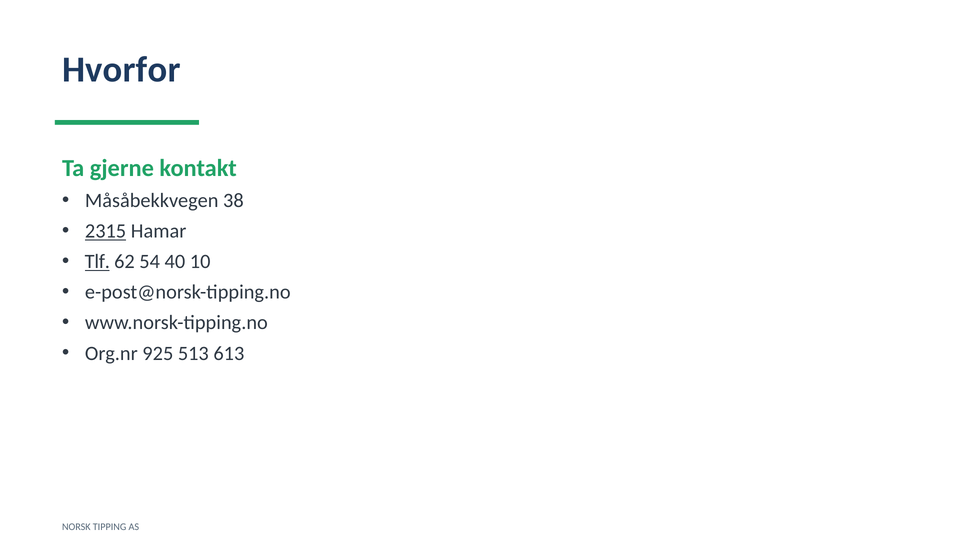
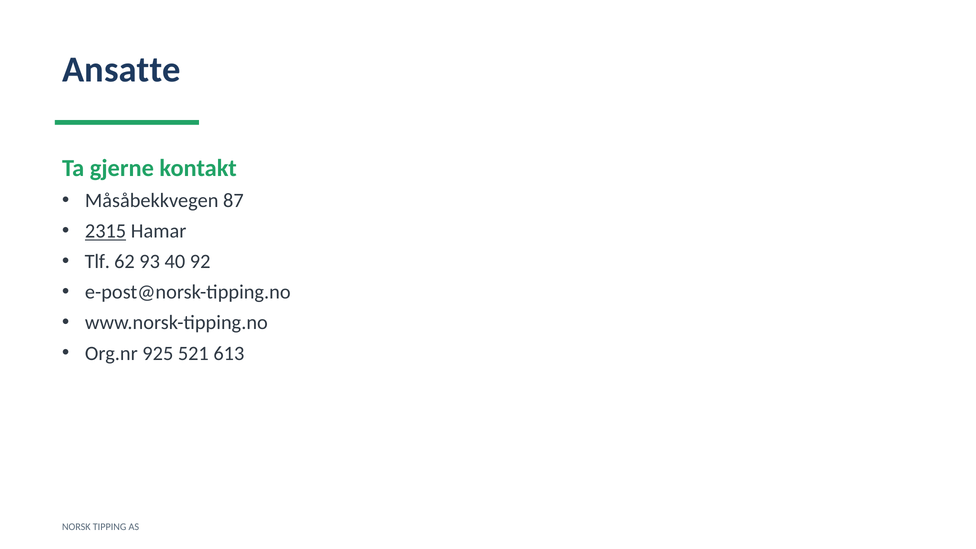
Hvorfor: Hvorfor -> Ansatte
38: 38 -> 87
Tlf underline: present -> none
54: 54 -> 93
10: 10 -> 92
513: 513 -> 521
